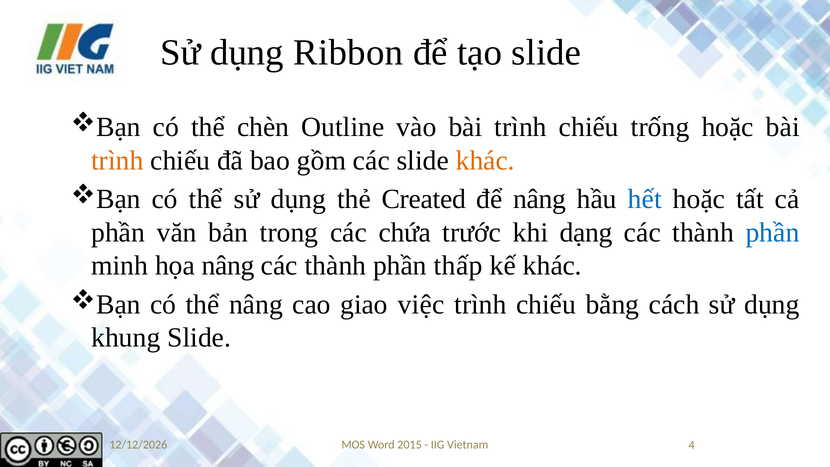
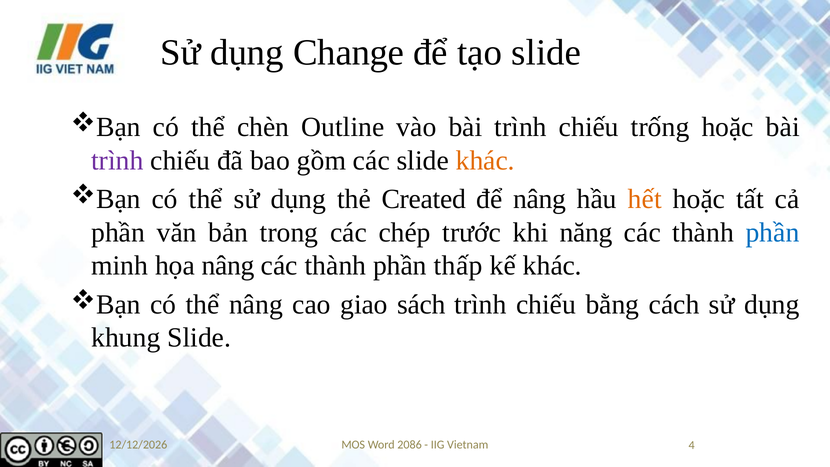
Ribbon: Ribbon -> Change
trình at (117, 160) colour: orange -> purple
hết colour: blue -> orange
chứa: chứa -> chép
dạng: dạng -> năng
việc: việc -> sách
2015: 2015 -> 2086
